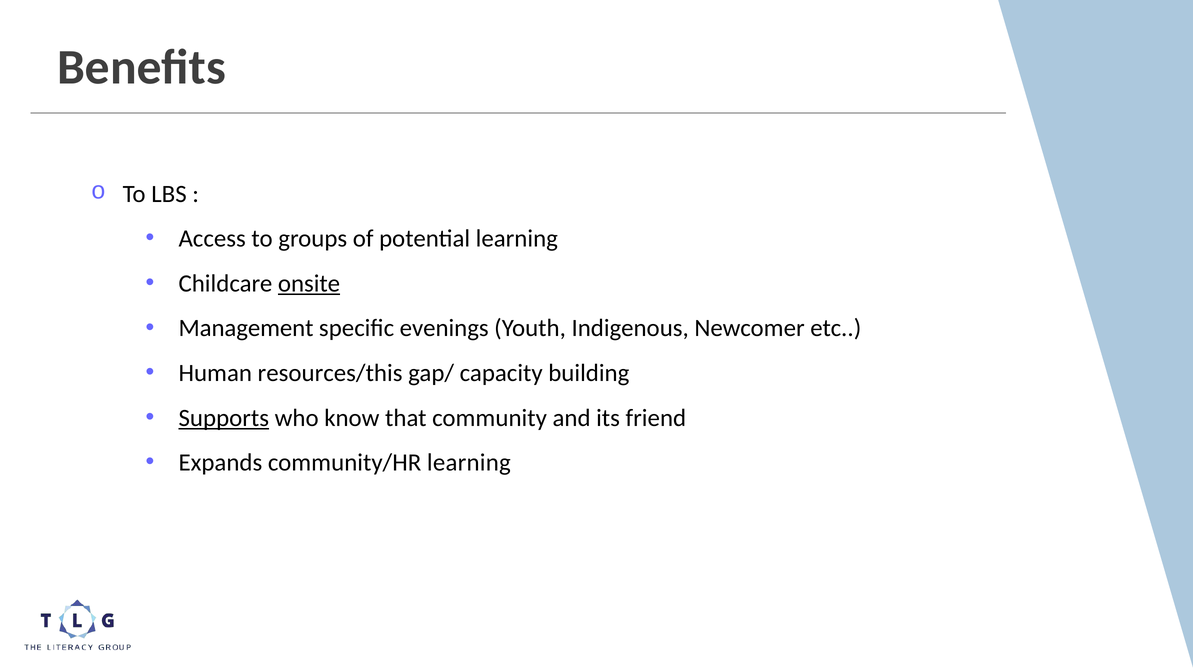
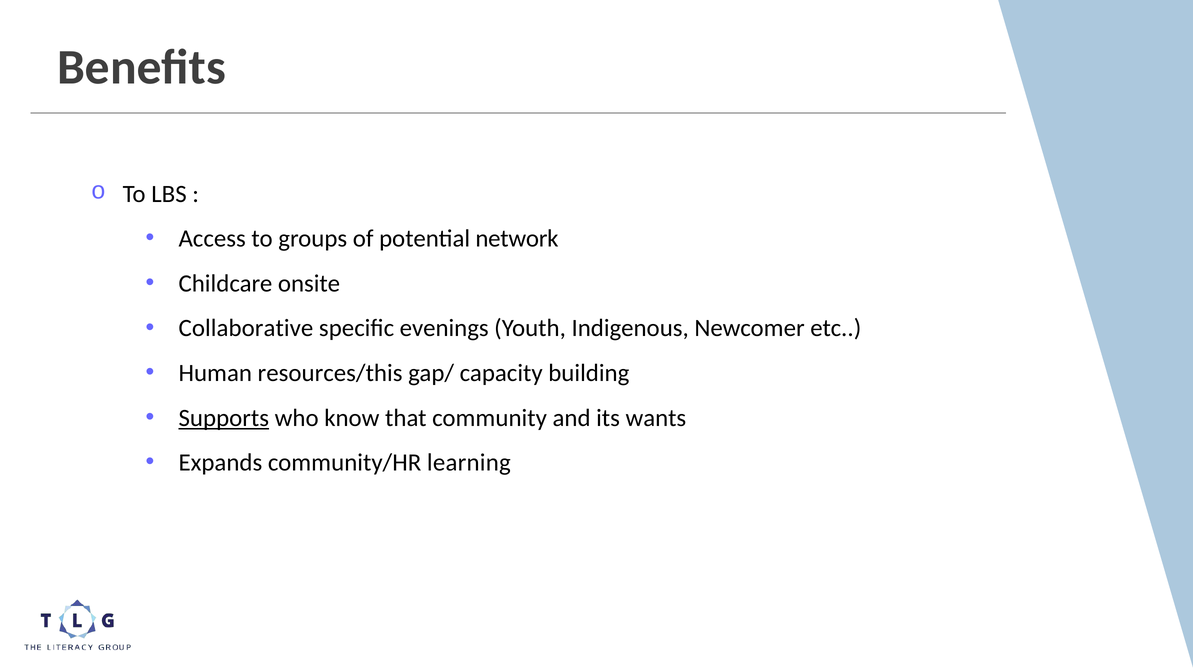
potential learning: learning -> network
onsite underline: present -> none
Management: Management -> Collaborative
friend: friend -> wants
